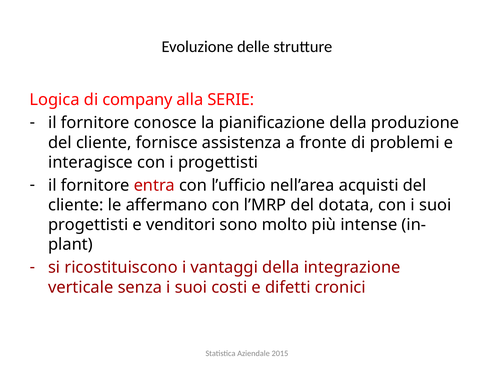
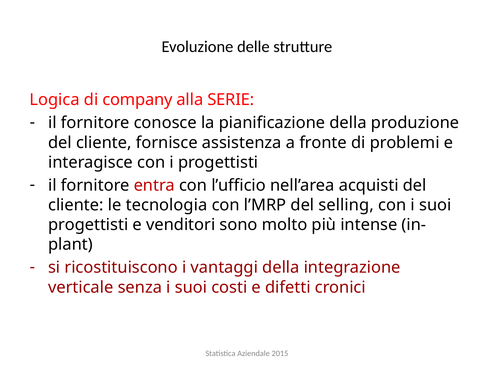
affermano: affermano -> tecnologia
dotata: dotata -> selling
